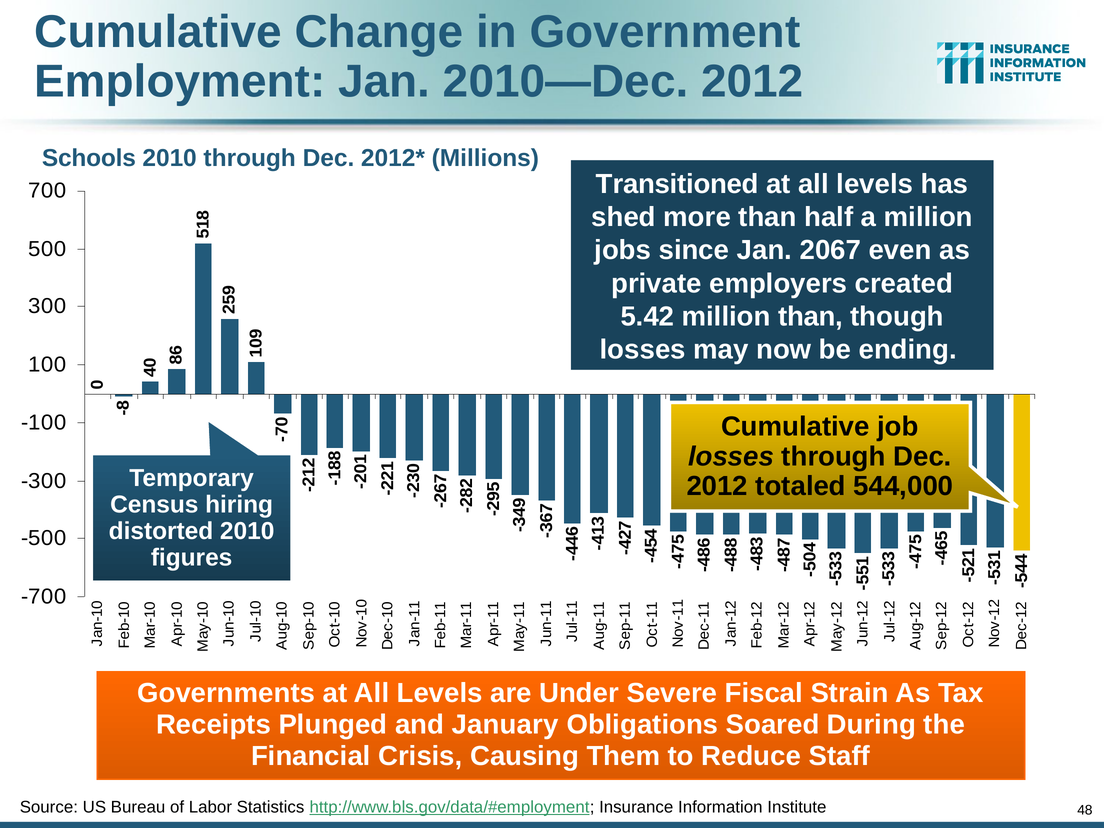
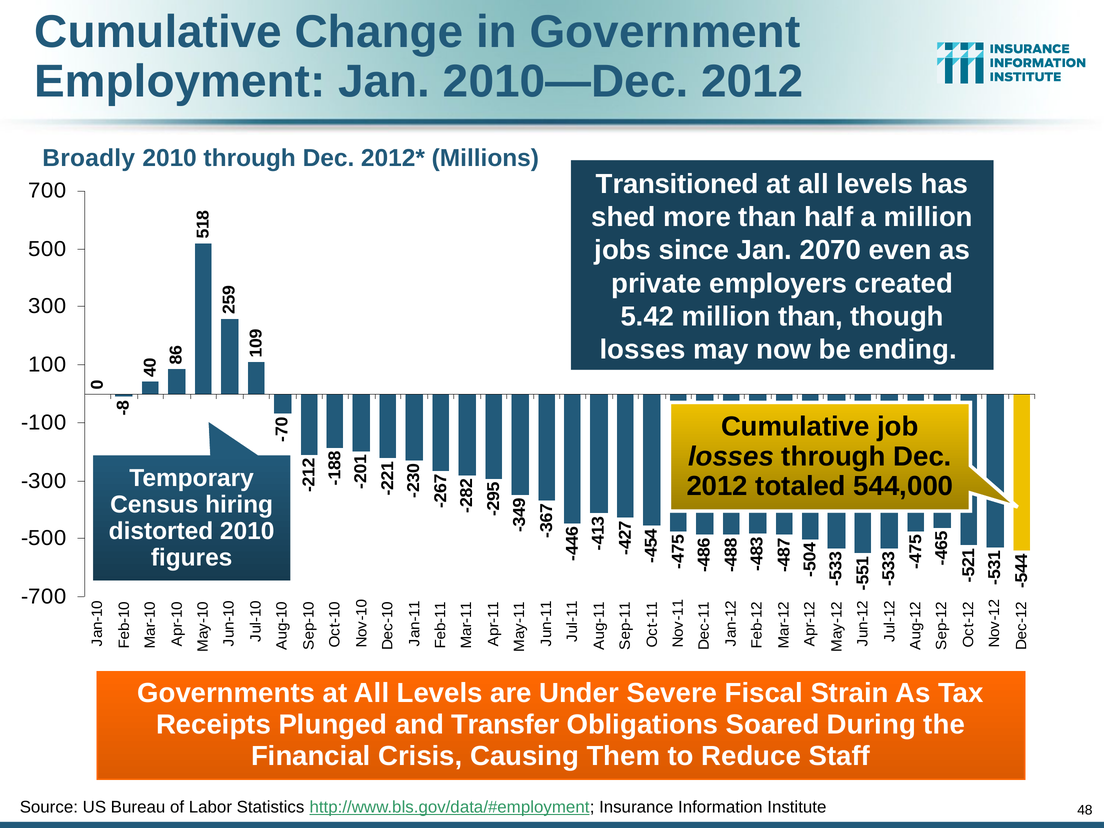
Schools: Schools -> Broadly
2067: 2067 -> 2070
January: January -> Transfer
